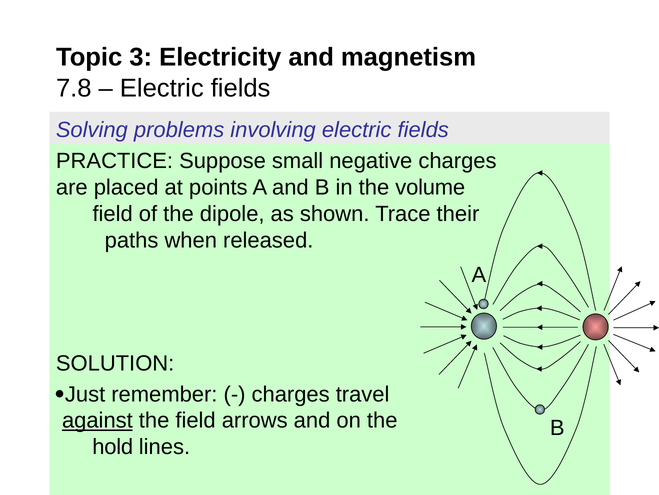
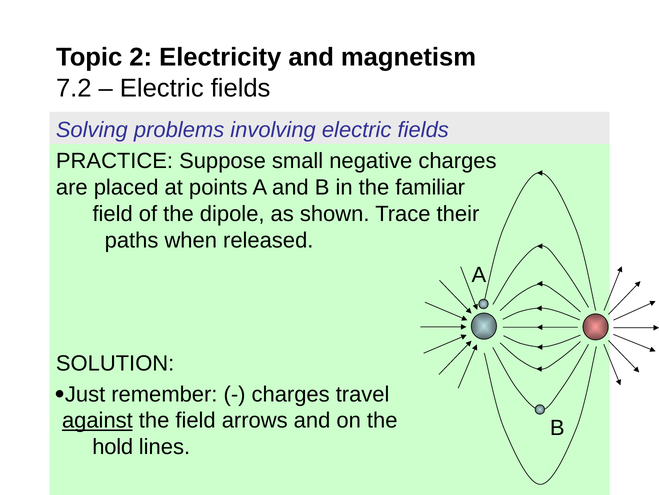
3: 3 -> 2
7.8: 7.8 -> 7.2
volume: volume -> familiar
